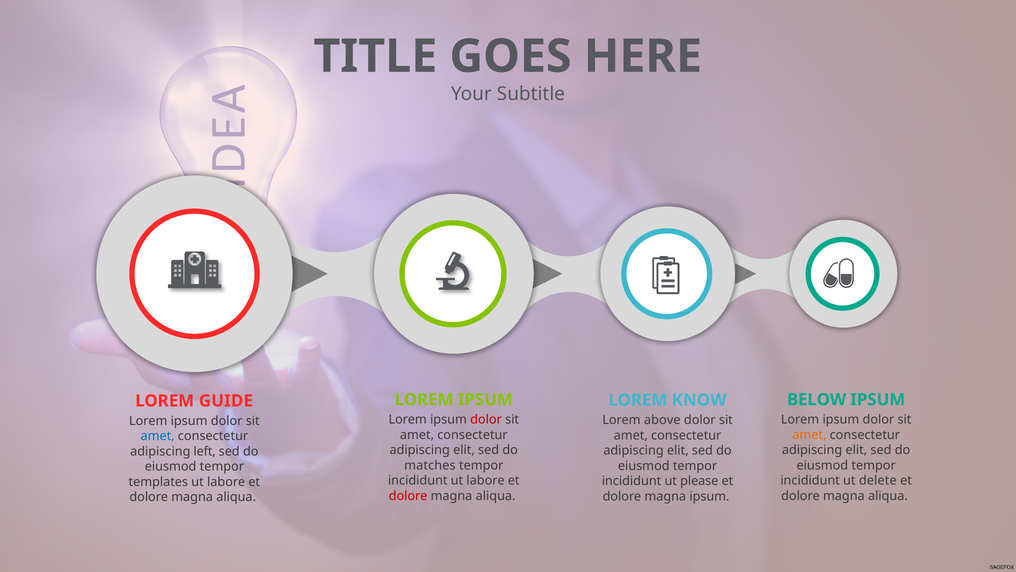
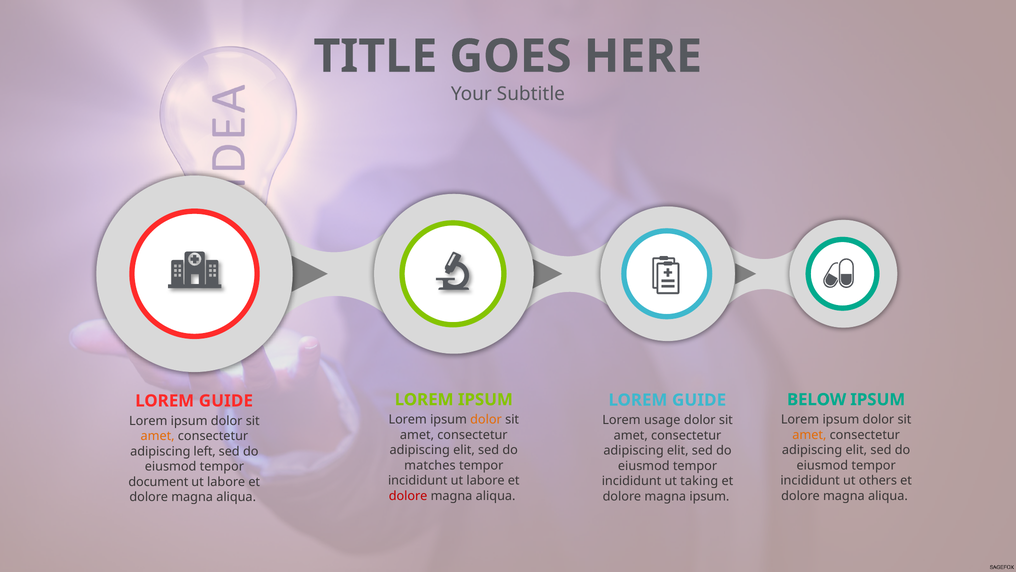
KNOW at (699, 400): KNOW -> GUIDE
dolor at (486, 419) colour: red -> orange
above: above -> usage
amet at (158, 436) colour: blue -> orange
delete: delete -> others
please: please -> taking
templates: templates -> document
